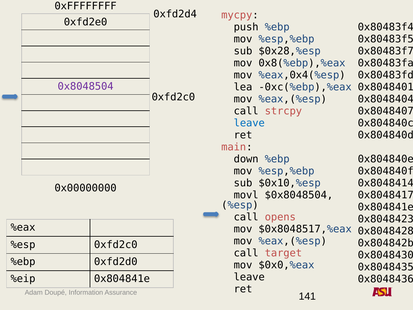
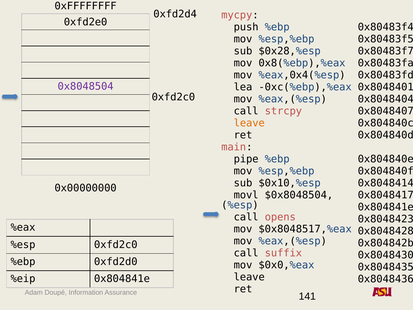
leave at (249, 123) colour: blue -> orange
down: down -> pipe
target: target -> suffix
